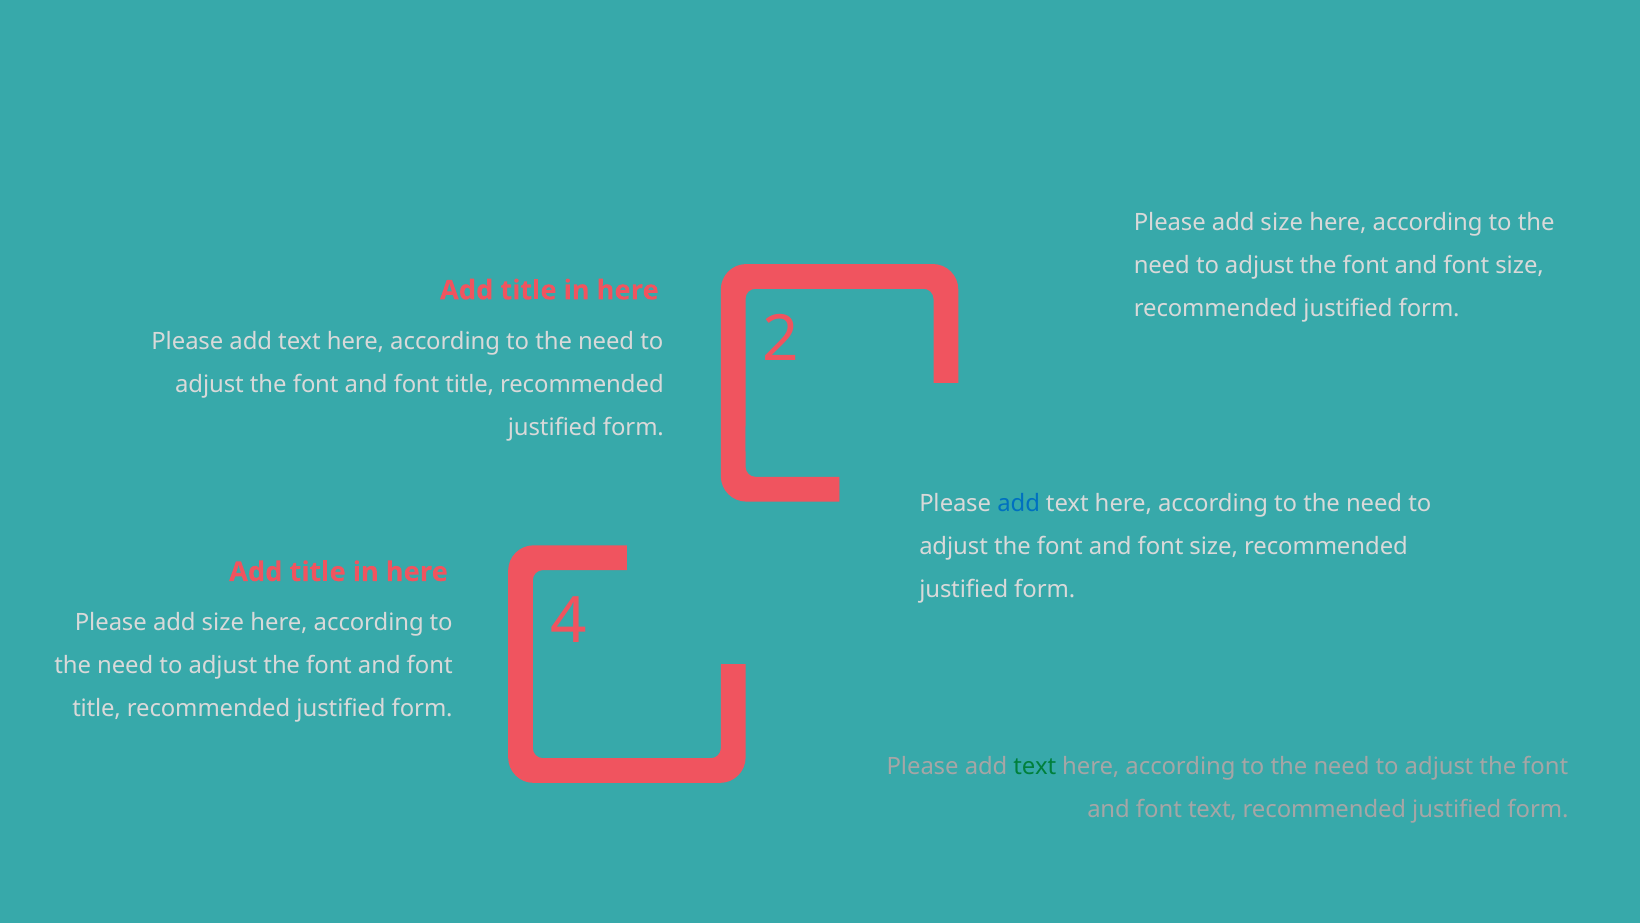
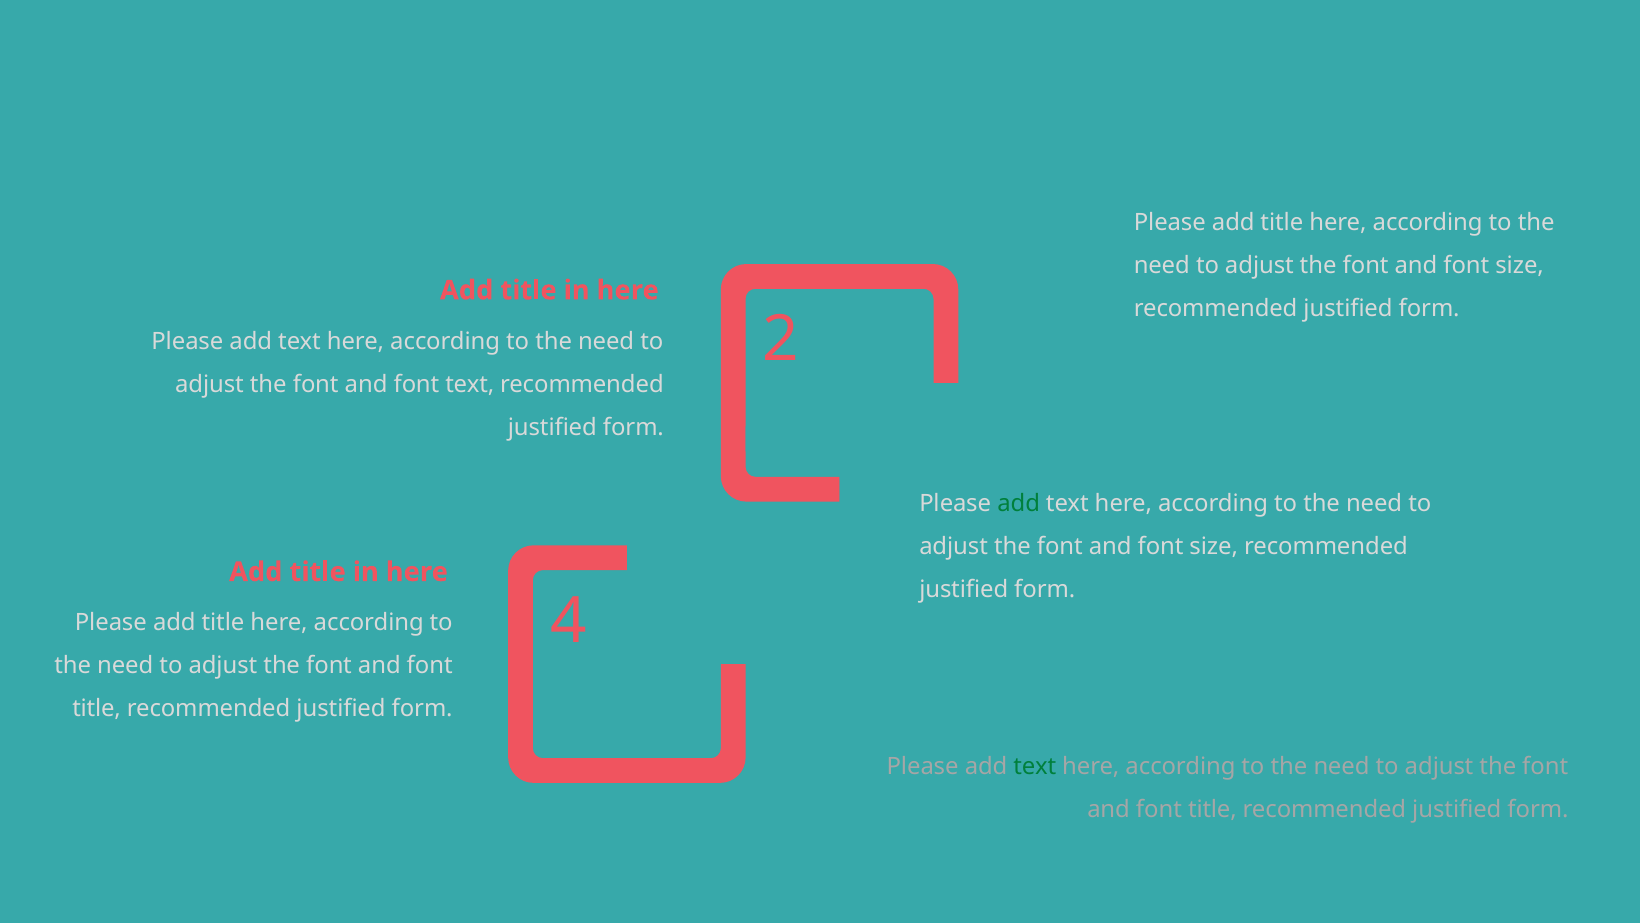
size at (1282, 222): size -> title
title at (470, 384): title -> text
add at (1019, 503) colour: blue -> green
size at (223, 623): size -> title
text at (1212, 809): text -> title
